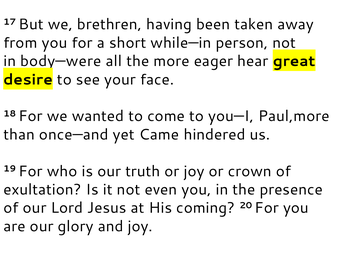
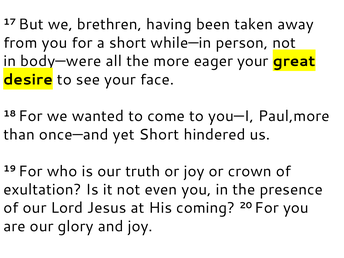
eager hear: hear -> your
yet Came: Came -> Short
